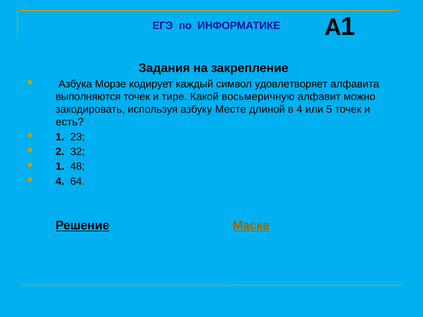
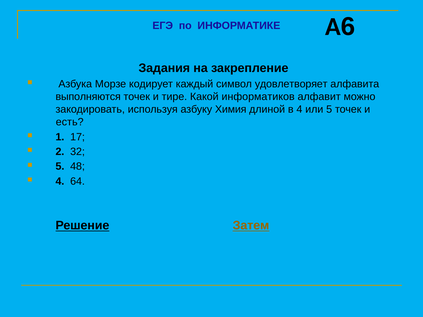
1 at (348, 27): 1 -> 6
восьмеричную: восьмеричную -> информатиков
Месте: Месте -> Химия
23: 23 -> 17
1 at (60, 167): 1 -> 5
Маске: Маске -> Затем
